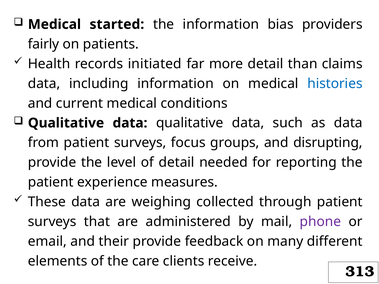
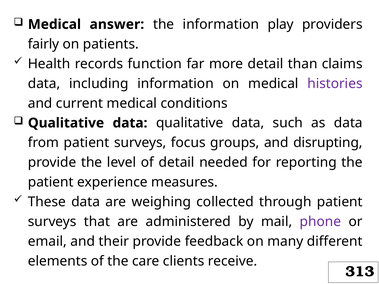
started: started -> answer
bias: bias -> play
initiated: initiated -> function
histories colour: blue -> purple
